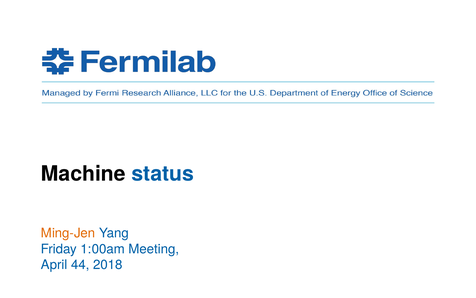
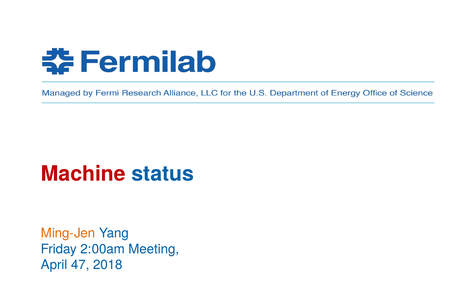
Machine colour: black -> red
1:00am: 1:00am -> 2:00am
44: 44 -> 47
